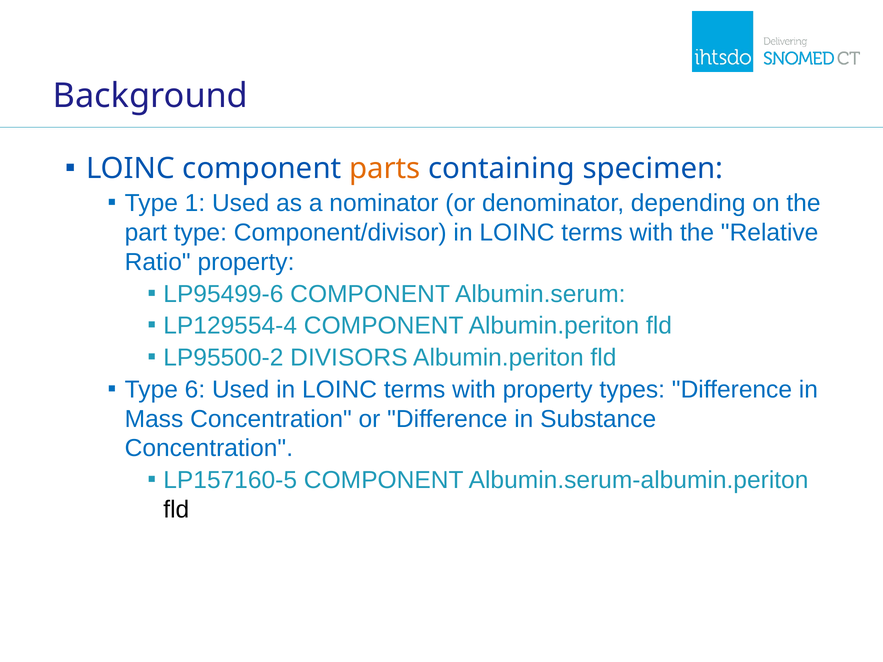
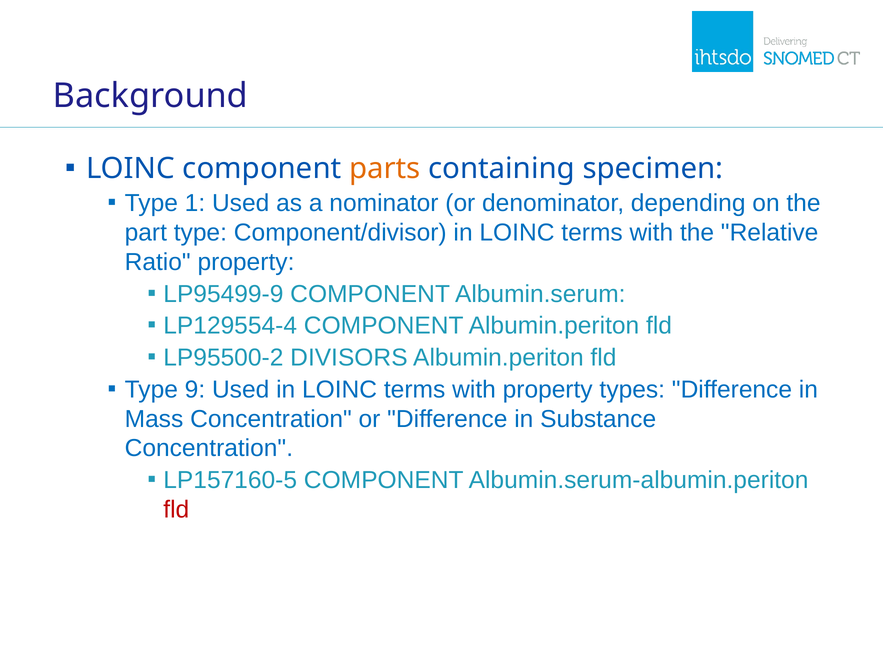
LP95499-6: LP95499-6 -> LP95499-9
6: 6 -> 9
fld at (176, 510) colour: black -> red
